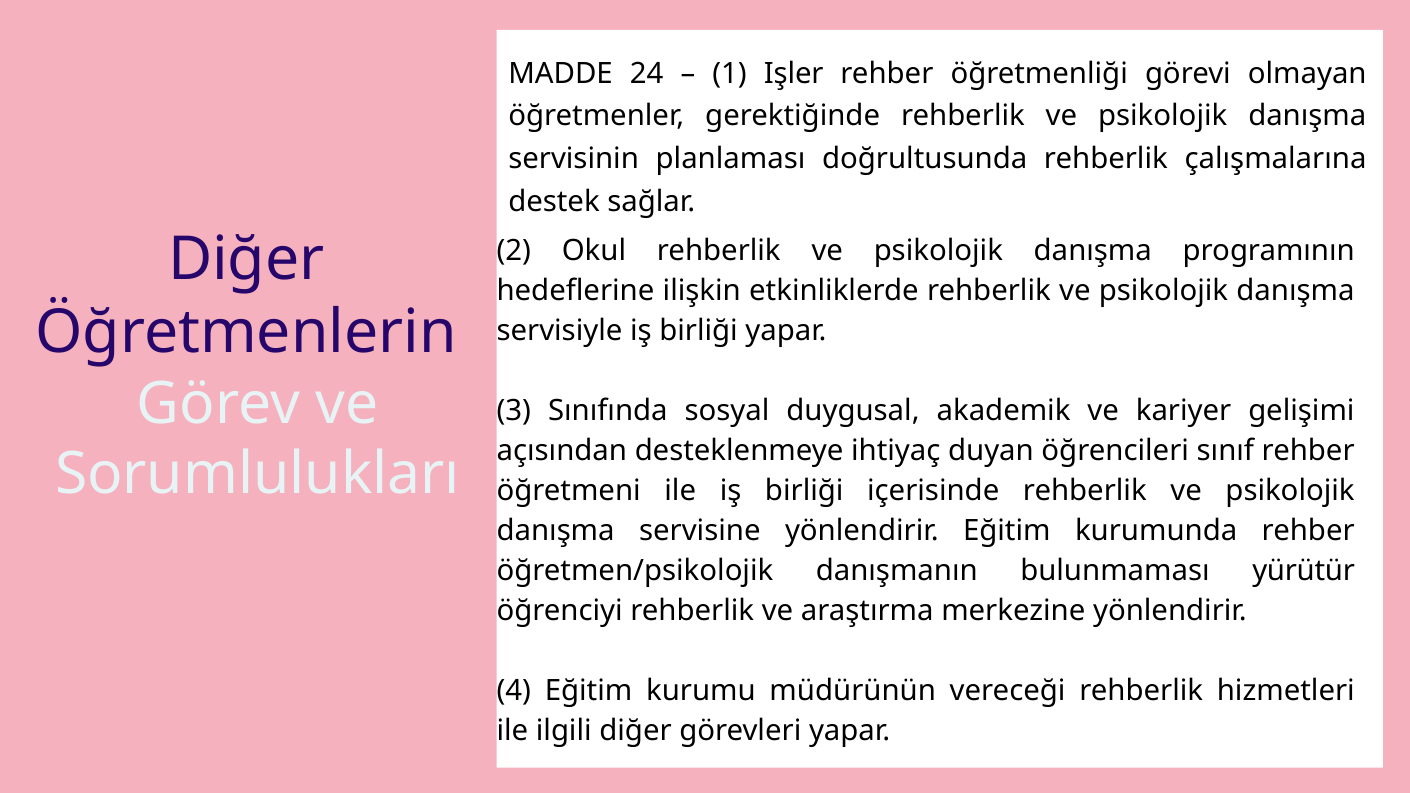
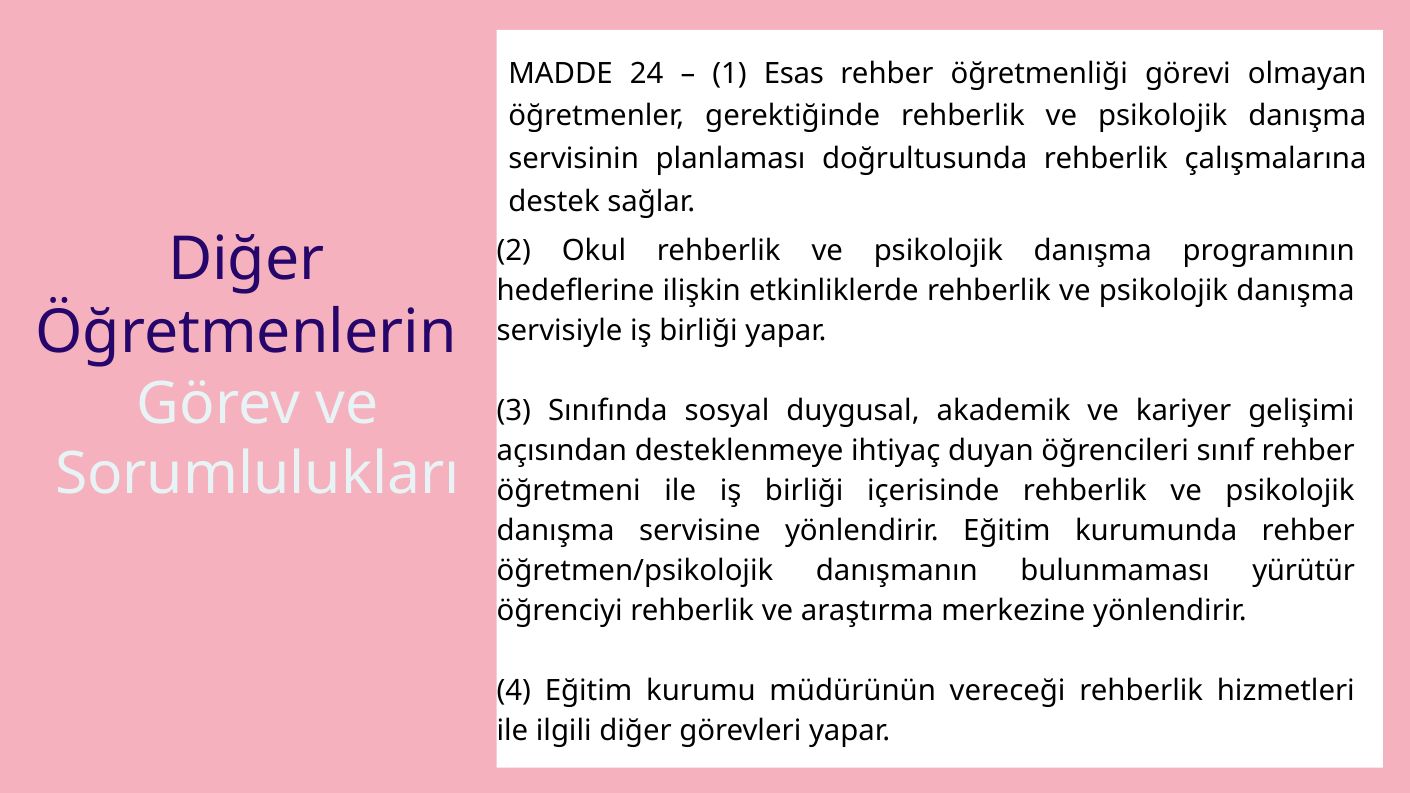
Işler: Işler -> Esas
